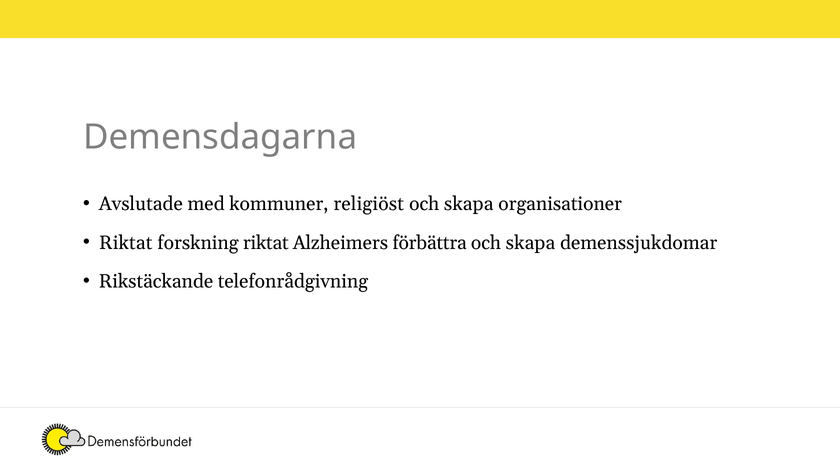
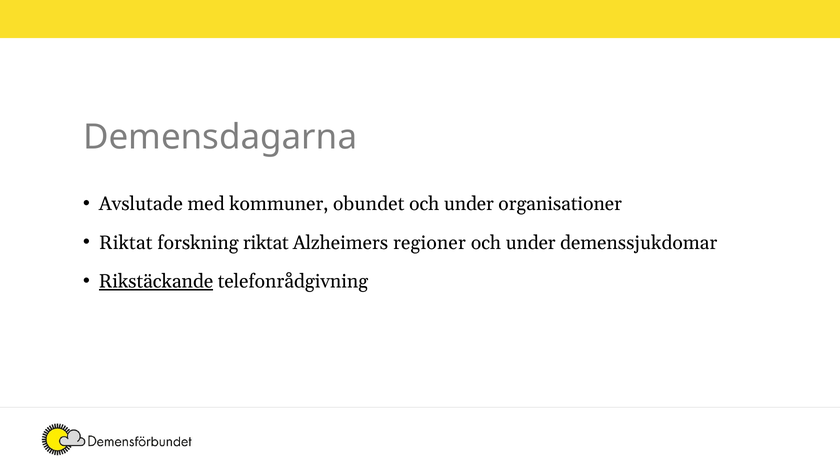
religiöst: religiöst -> obundet
skapa at (469, 204): skapa -> under
förbättra: förbättra -> regioner
skapa at (531, 243): skapa -> under
Rikstäckande underline: none -> present
